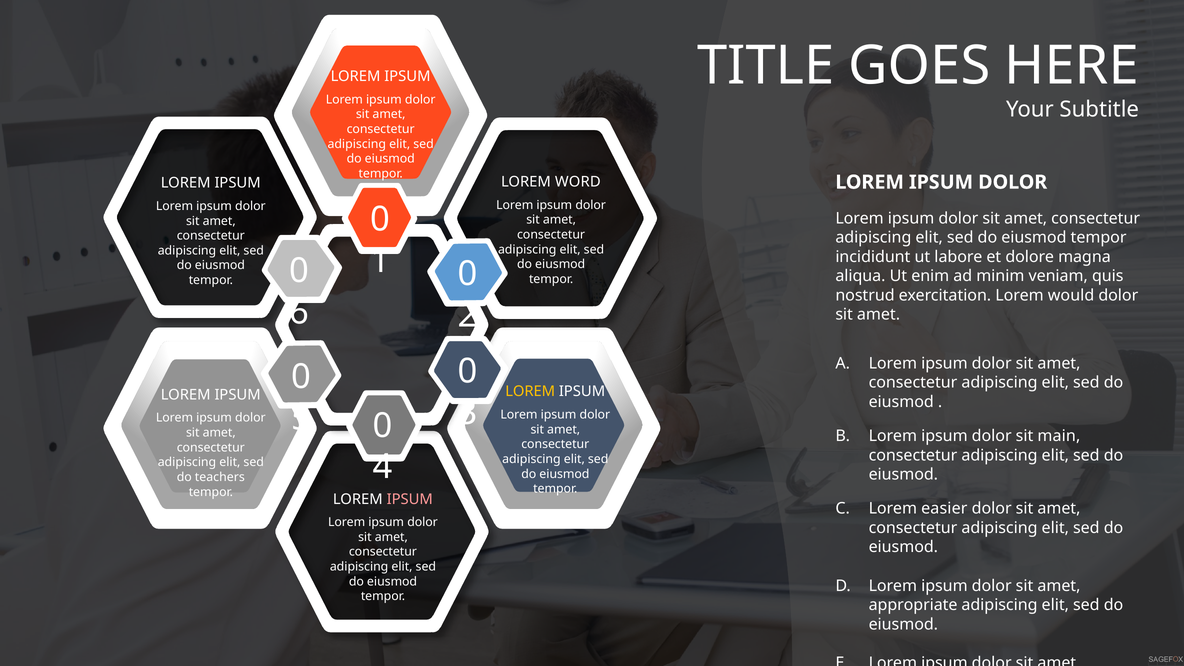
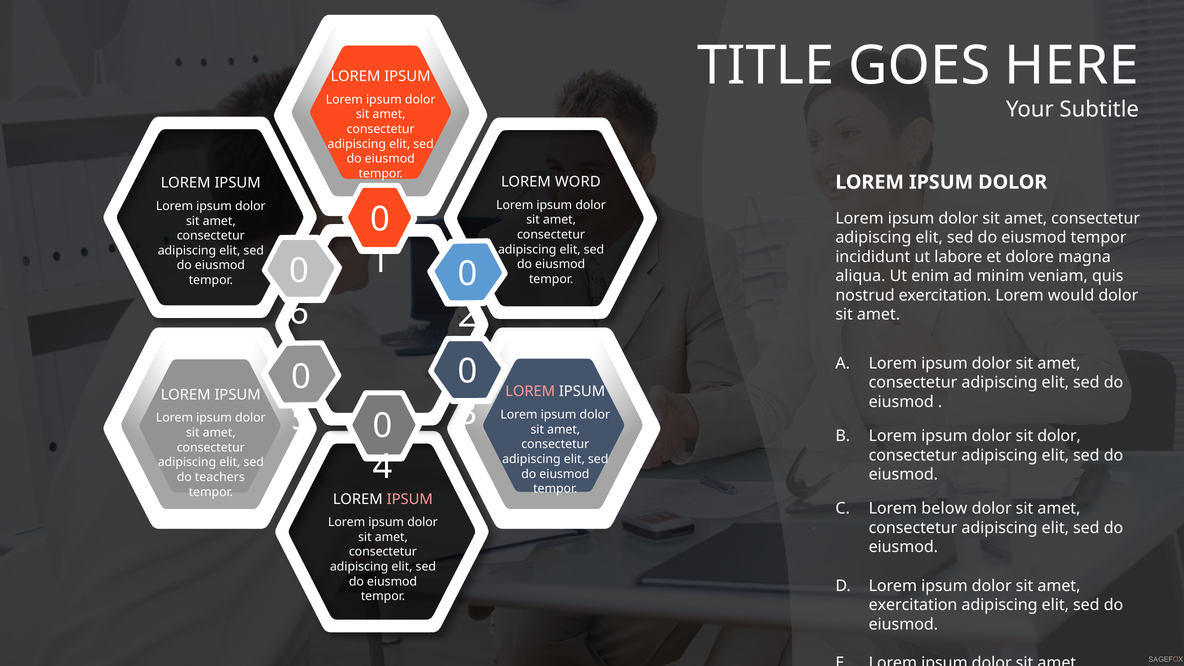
LOREM at (530, 392) colour: yellow -> pink
sit main: main -> dolor
easier: easier -> below
appropriate at (913, 605): appropriate -> exercitation
